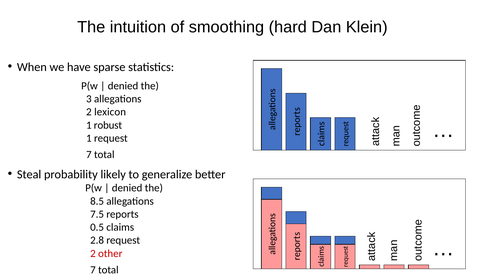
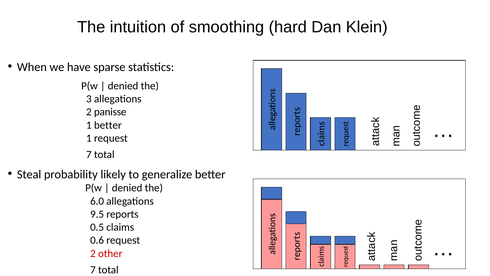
lexicon: lexicon -> panisse
1 robust: robust -> better
8.5: 8.5 -> 6.0
7.5: 7.5 -> 9.5
2.8: 2.8 -> 0.6
